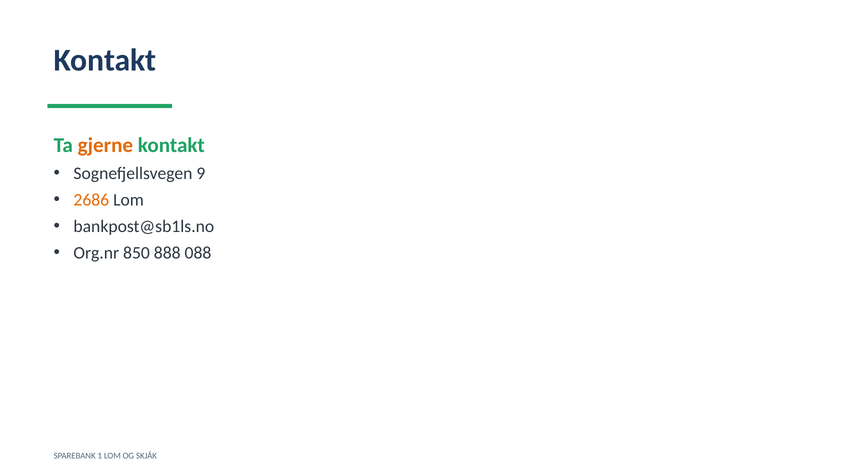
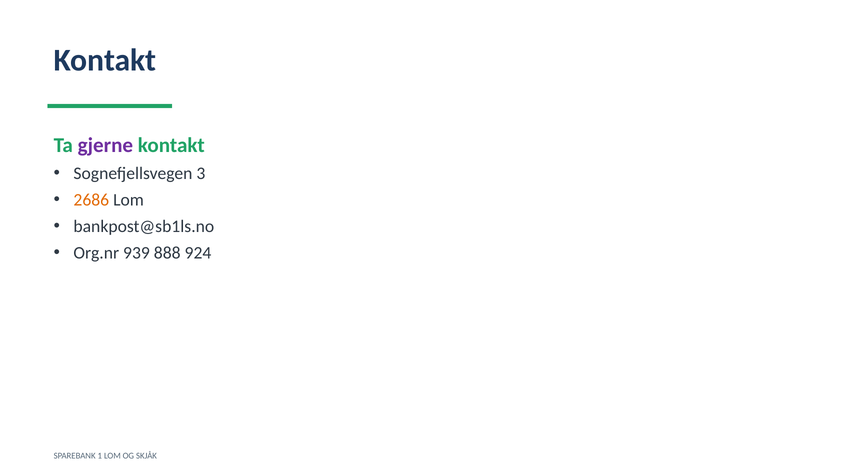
gjerne colour: orange -> purple
9: 9 -> 3
850: 850 -> 939
088: 088 -> 924
